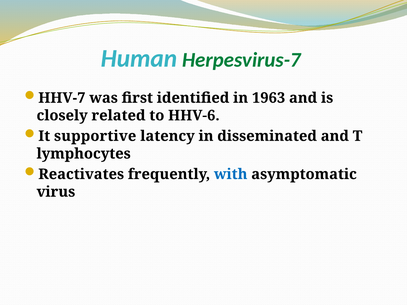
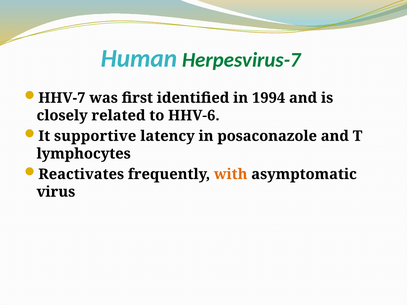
1963: 1963 -> 1994
disseminated: disseminated -> posaconazole
with colour: blue -> orange
